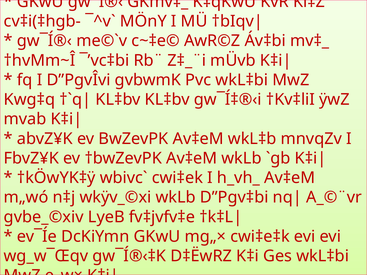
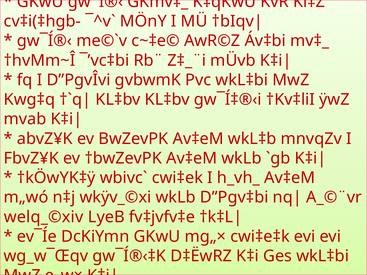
gvbe_©xiv: gvbe_©xiv -> welq_©xiv
